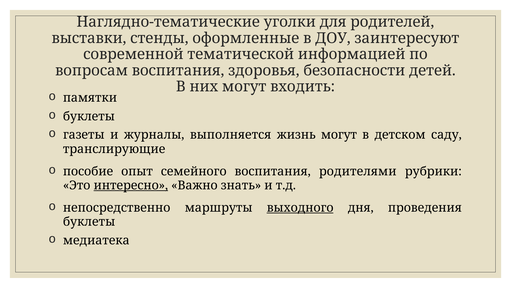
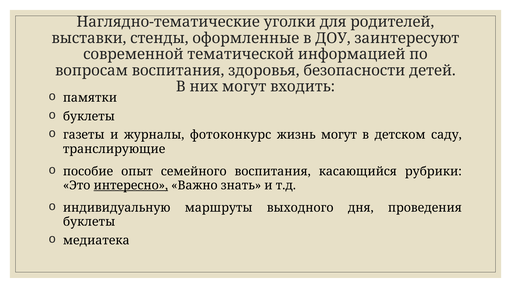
выполняется: выполняется -> фотоконкурс
родителями: родителями -> касающийся
непосредственно: непосредственно -> индивидуальную
выходного underline: present -> none
